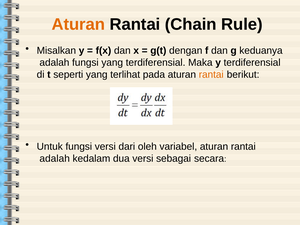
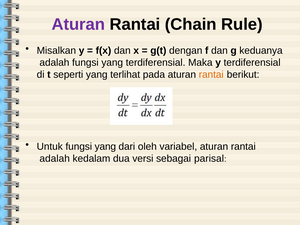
Aturan at (78, 24) colour: orange -> purple
Untuk fungsi versi: versi -> yang
secara: secara -> parisal
